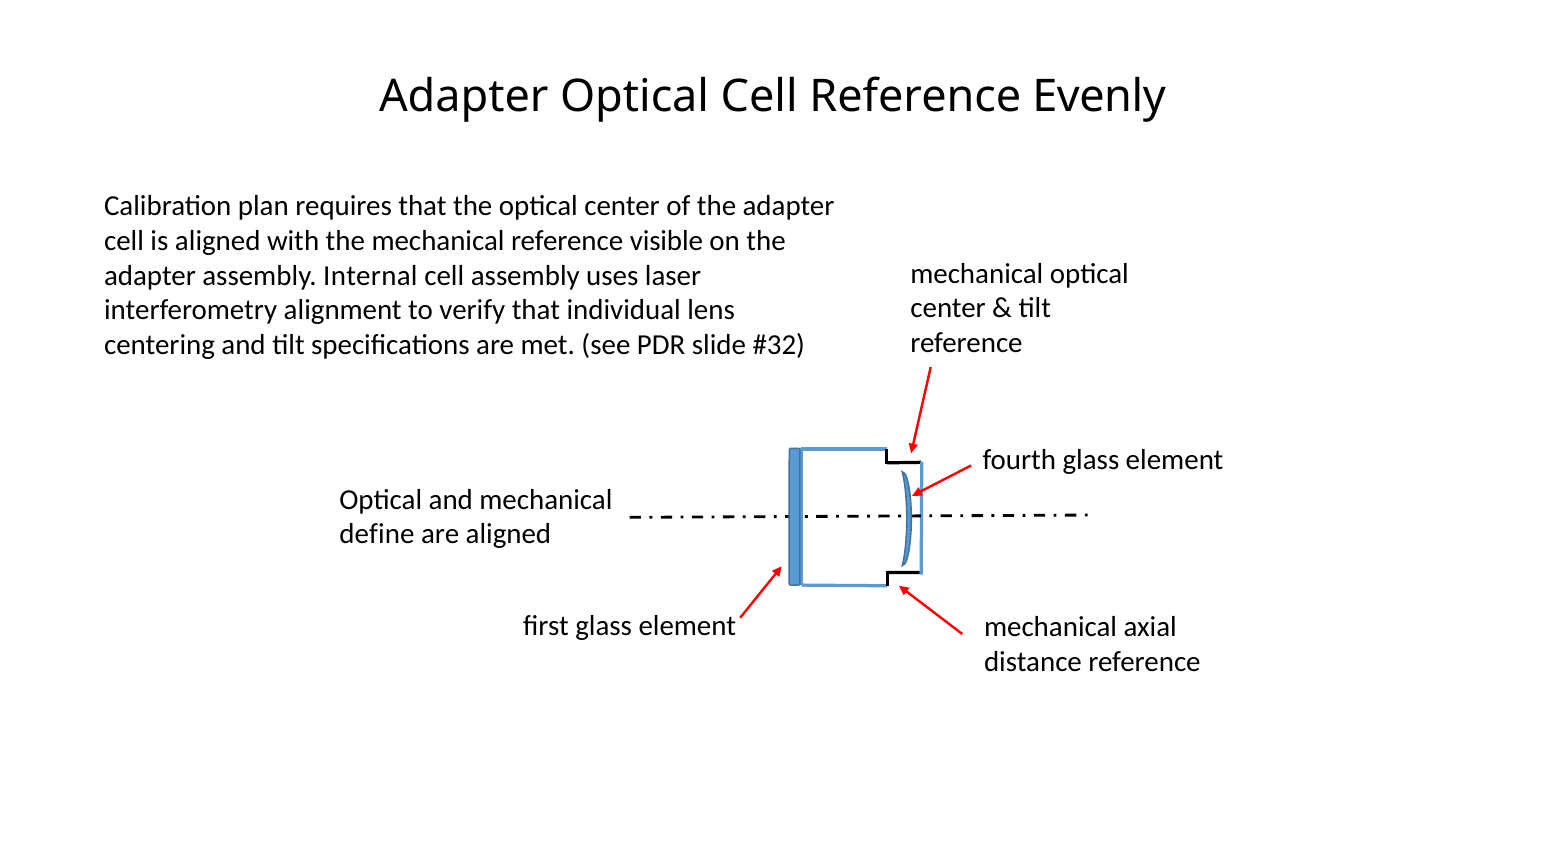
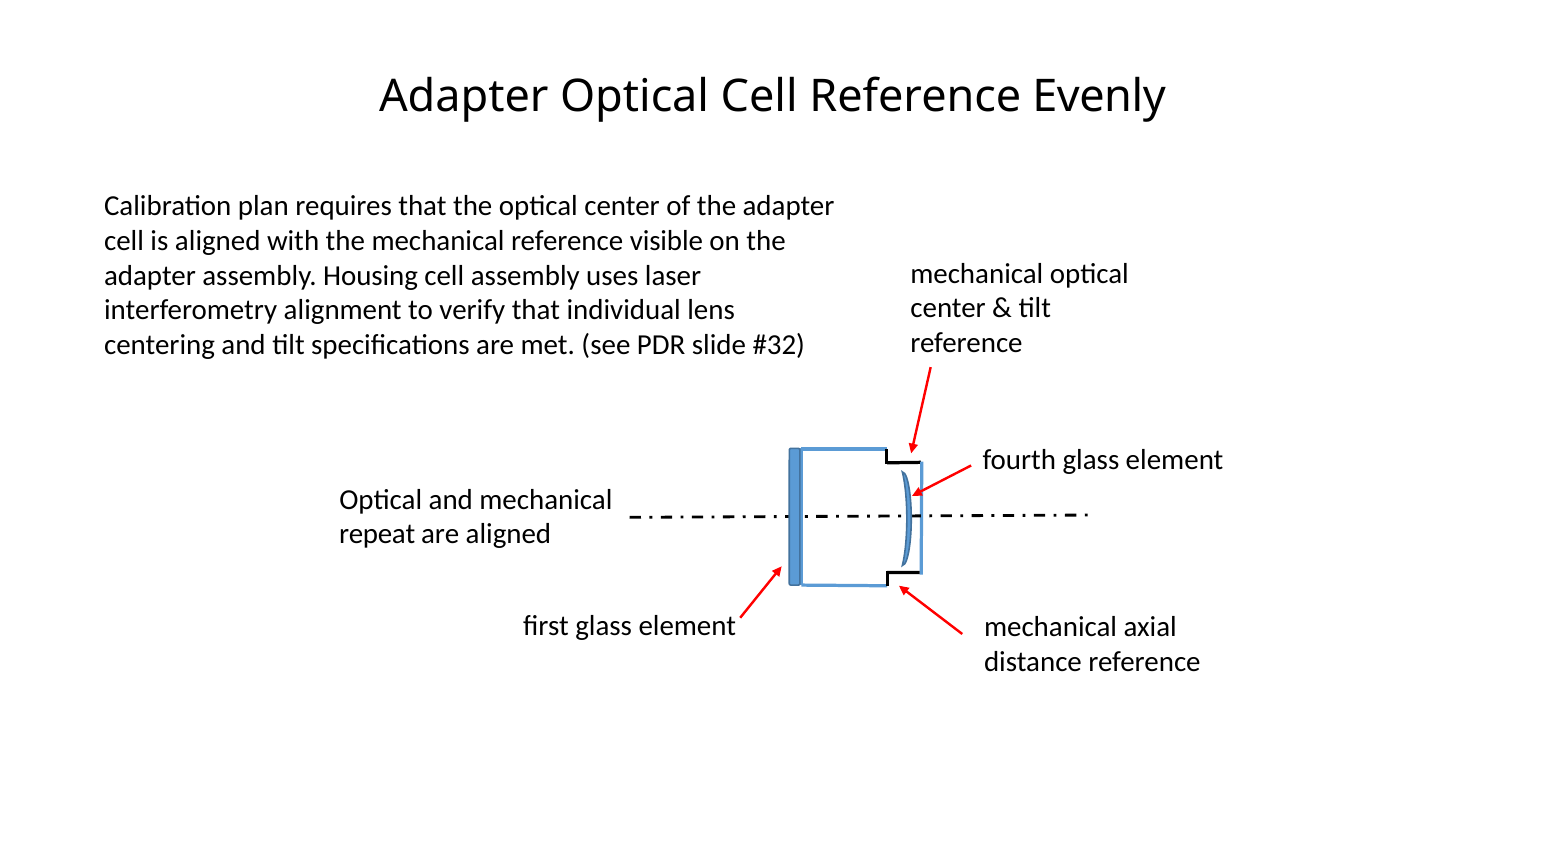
Internal: Internal -> Housing
define: define -> repeat
